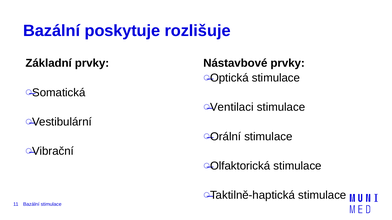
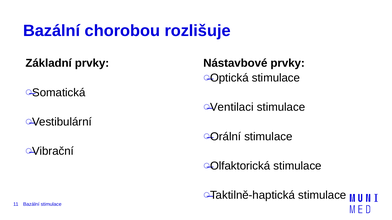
poskytuje: poskytuje -> chorobou
